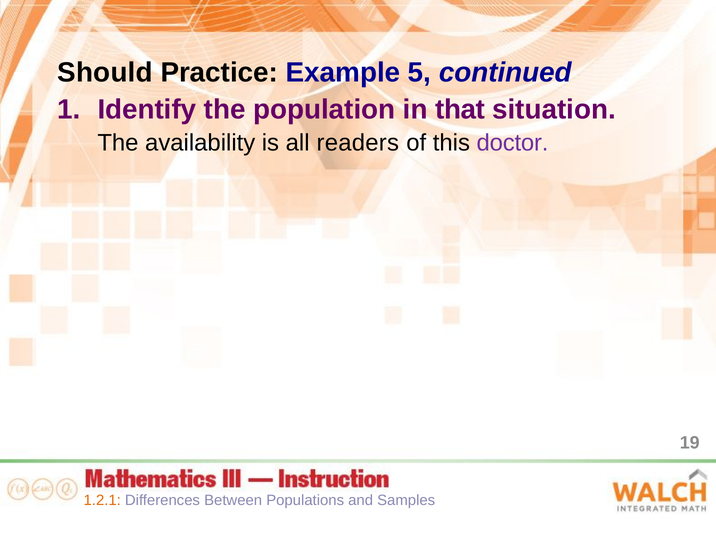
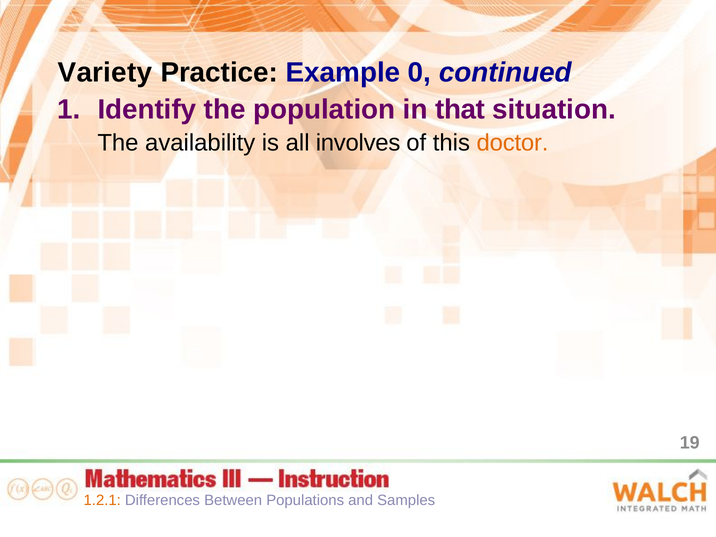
Should: Should -> Variety
5: 5 -> 0
readers: readers -> involves
doctor colour: purple -> orange
